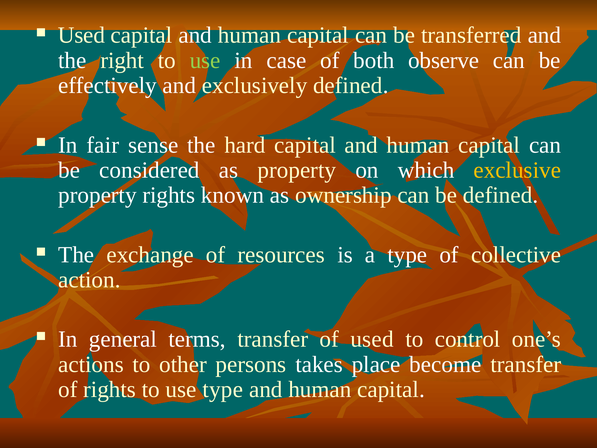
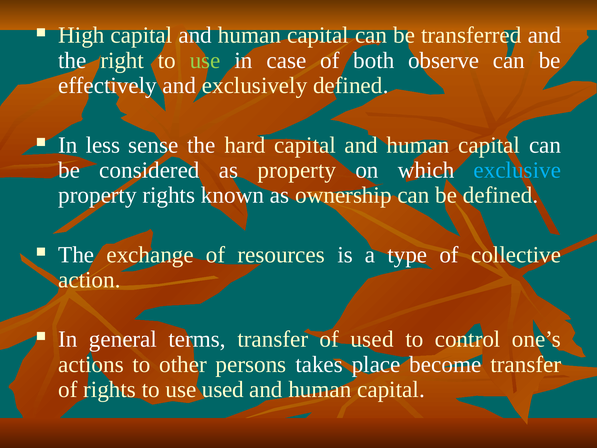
Used at (81, 35): Used -> High
fair: fair -> less
exclusive colour: yellow -> light blue
use type: type -> used
